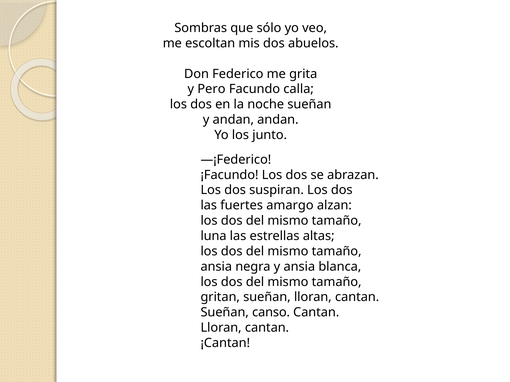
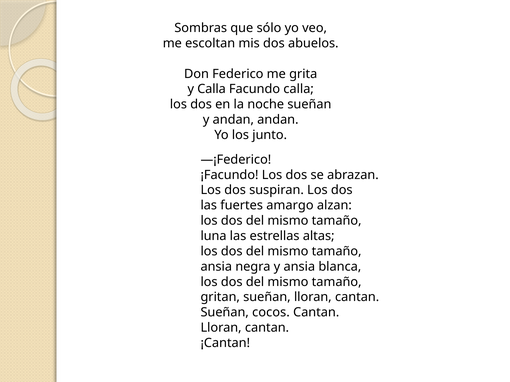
y Pero: Pero -> Calla
canso: canso -> cocos
